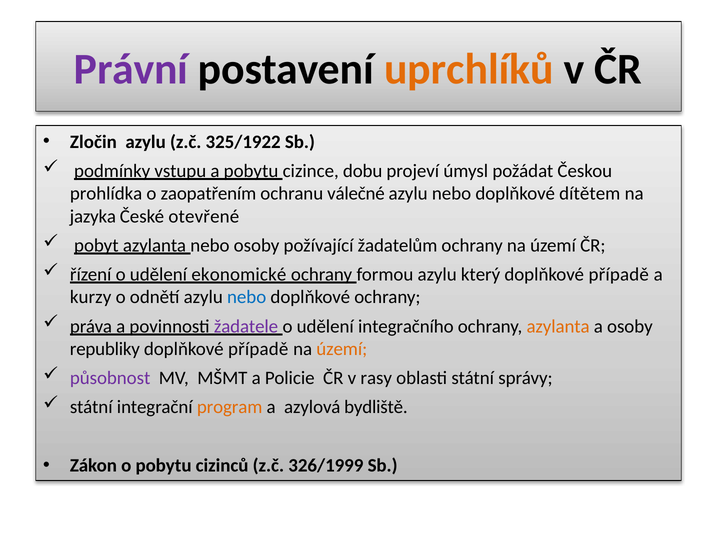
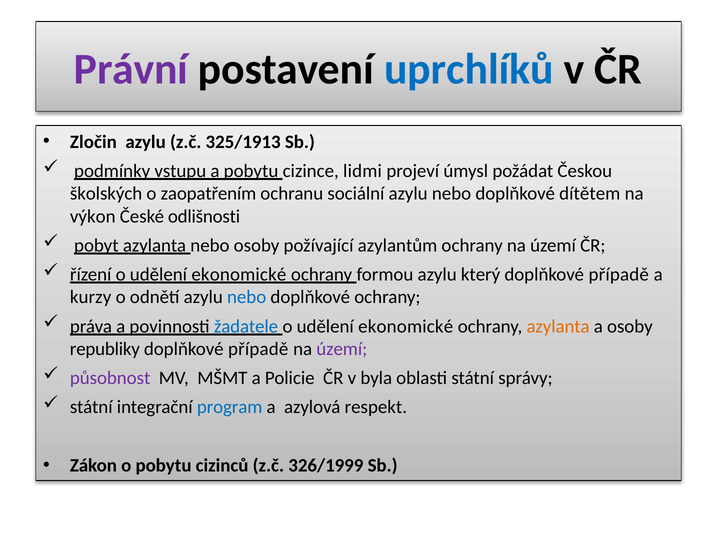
uprchlíků colour: orange -> blue
325/1922: 325/1922 -> 325/1913
dobu: dobu -> lidmi
prohlídka: prohlídka -> školských
válečné: válečné -> sociální
jazyka: jazyka -> výkon
otevřené: otevřené -> odlišnosti
žadatelům: žadatelům -> azylantům
žadatele colour: purple -> blue
integračního at (406, 326): integračního -> ekonomické
území at (342, 349) colour: orange -> purple
rasy: rasy -> byla
program colour: orange -> blue
bydliště: bydliště -> respekt
